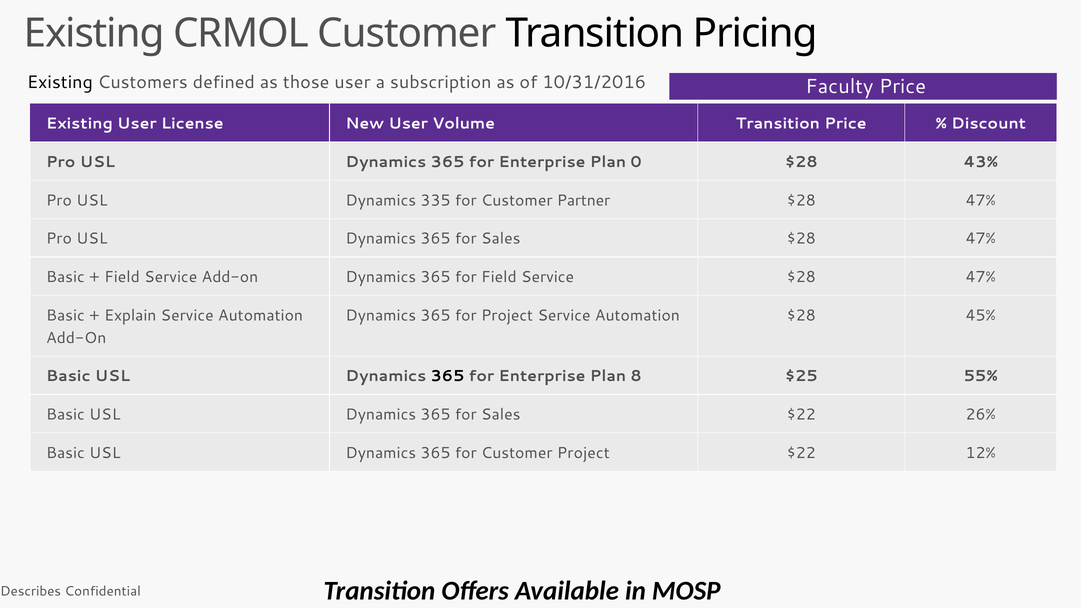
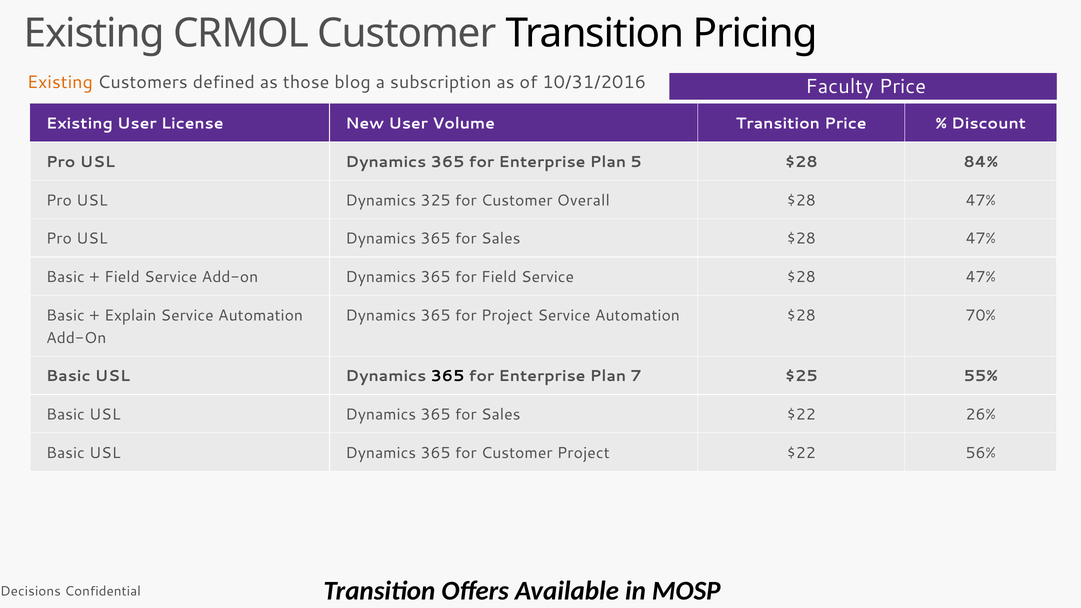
Existing at (60, 83) colour: black -> orange
those user: user -> blog
0: 0 -> 5
43%: 43% -> 84%
335: 335 -> 325
Partner: Partner -> Overall
45%: 45% -> 70%
8: 8 -> 7
12%: 12% -> 56%
Describes: Describes -> Decisions
